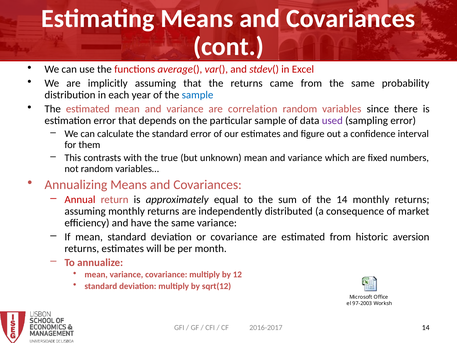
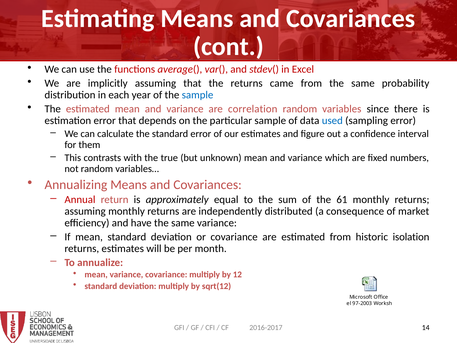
used colour: purple -> blue
the 14: 14 -> 61
aversion: aversion -> isolation
